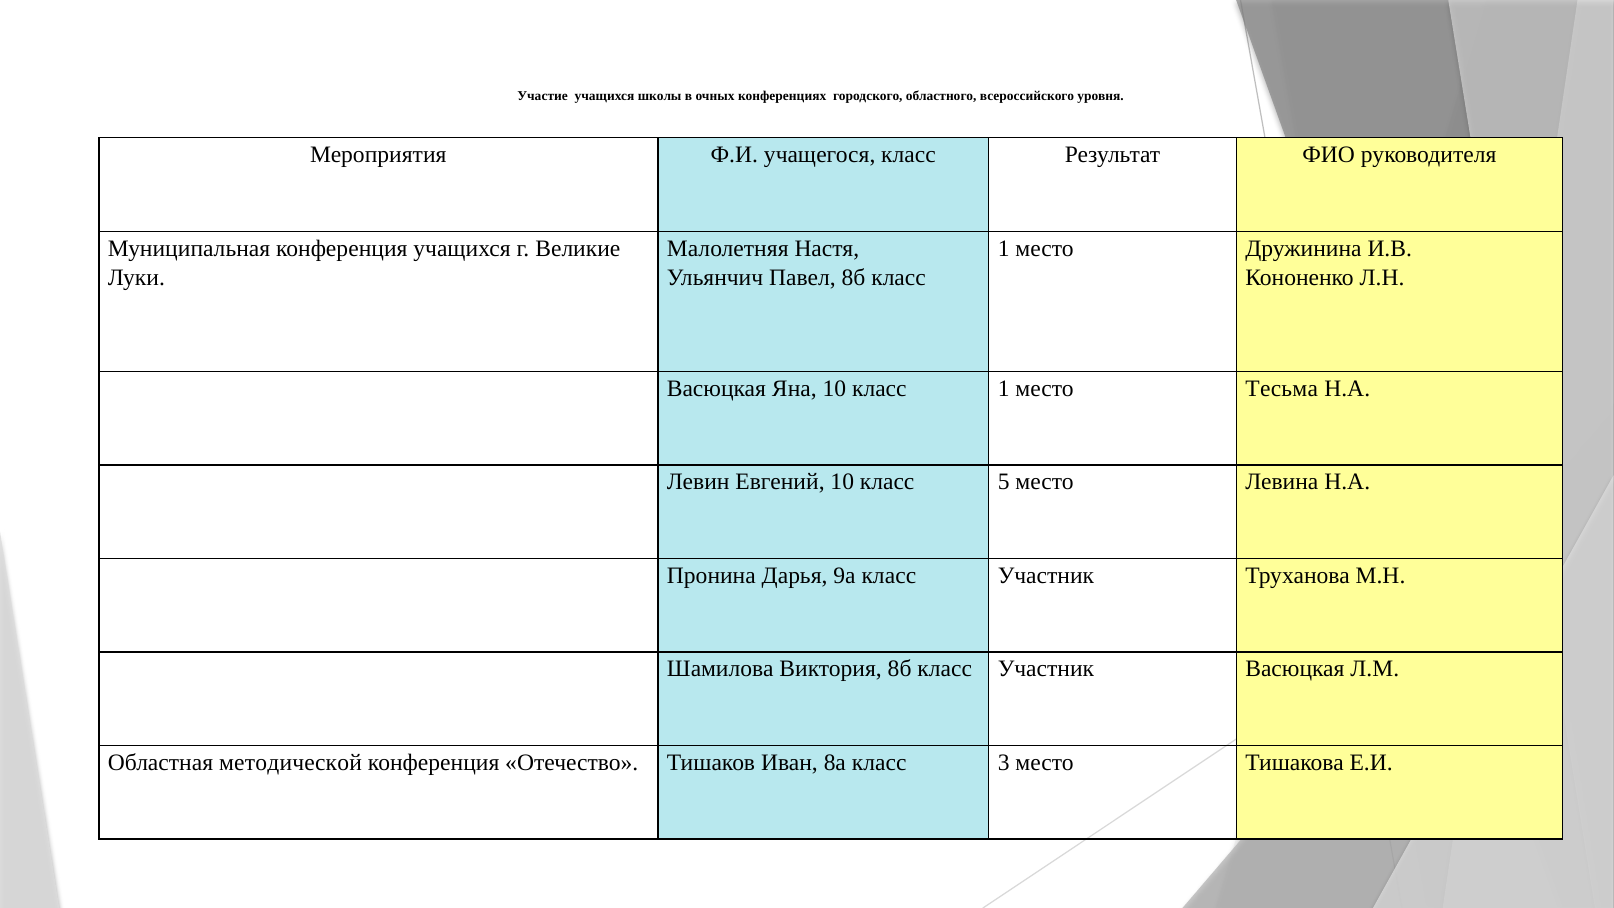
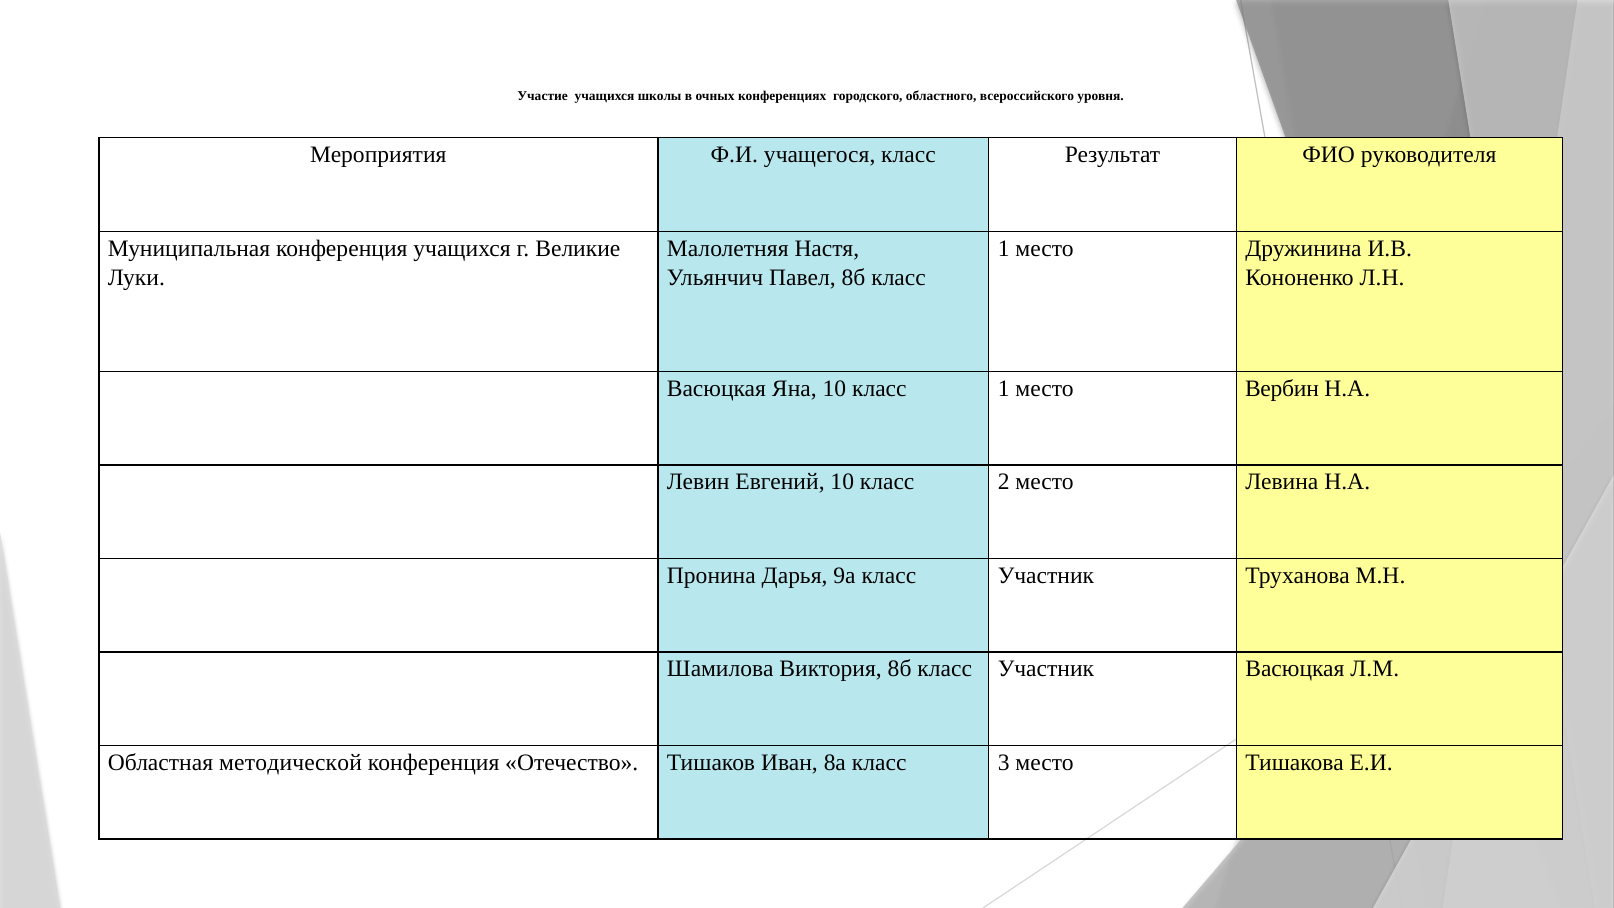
Тесьма: Тесьма -> Вербин
5: 5 -> 2
